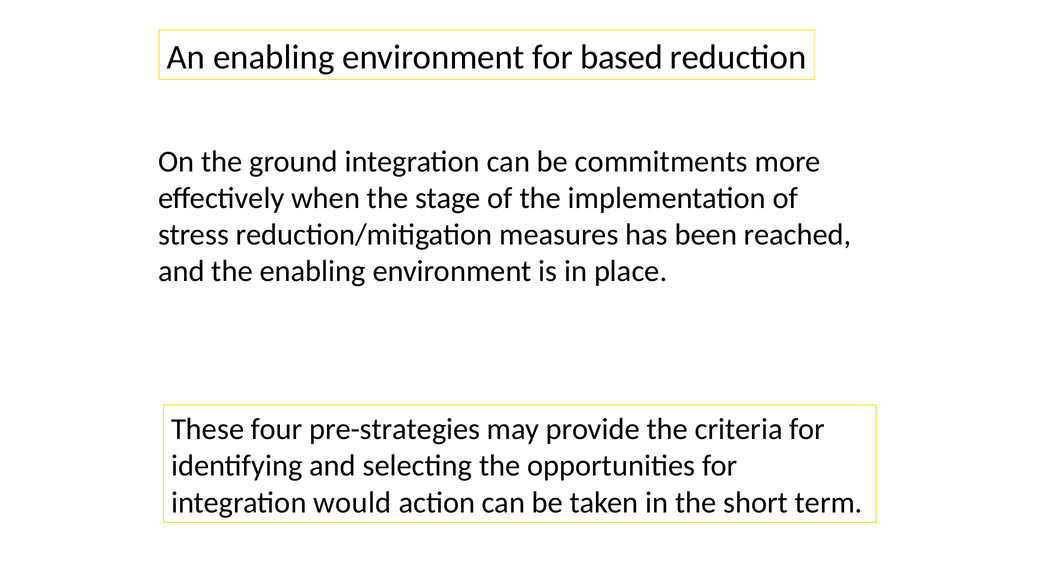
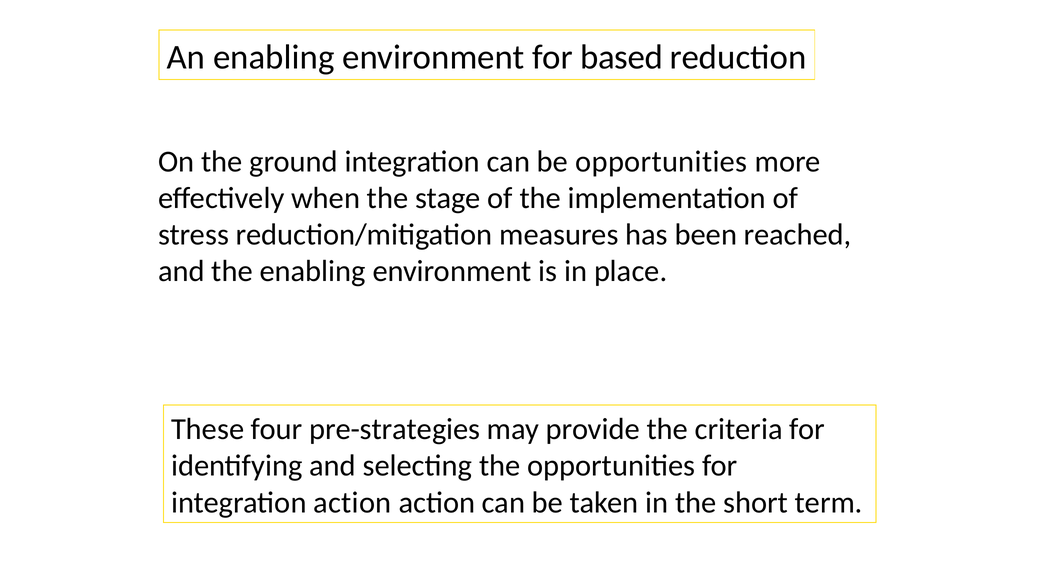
be commitments: commitments -> opportunities
integration would: would -> action
